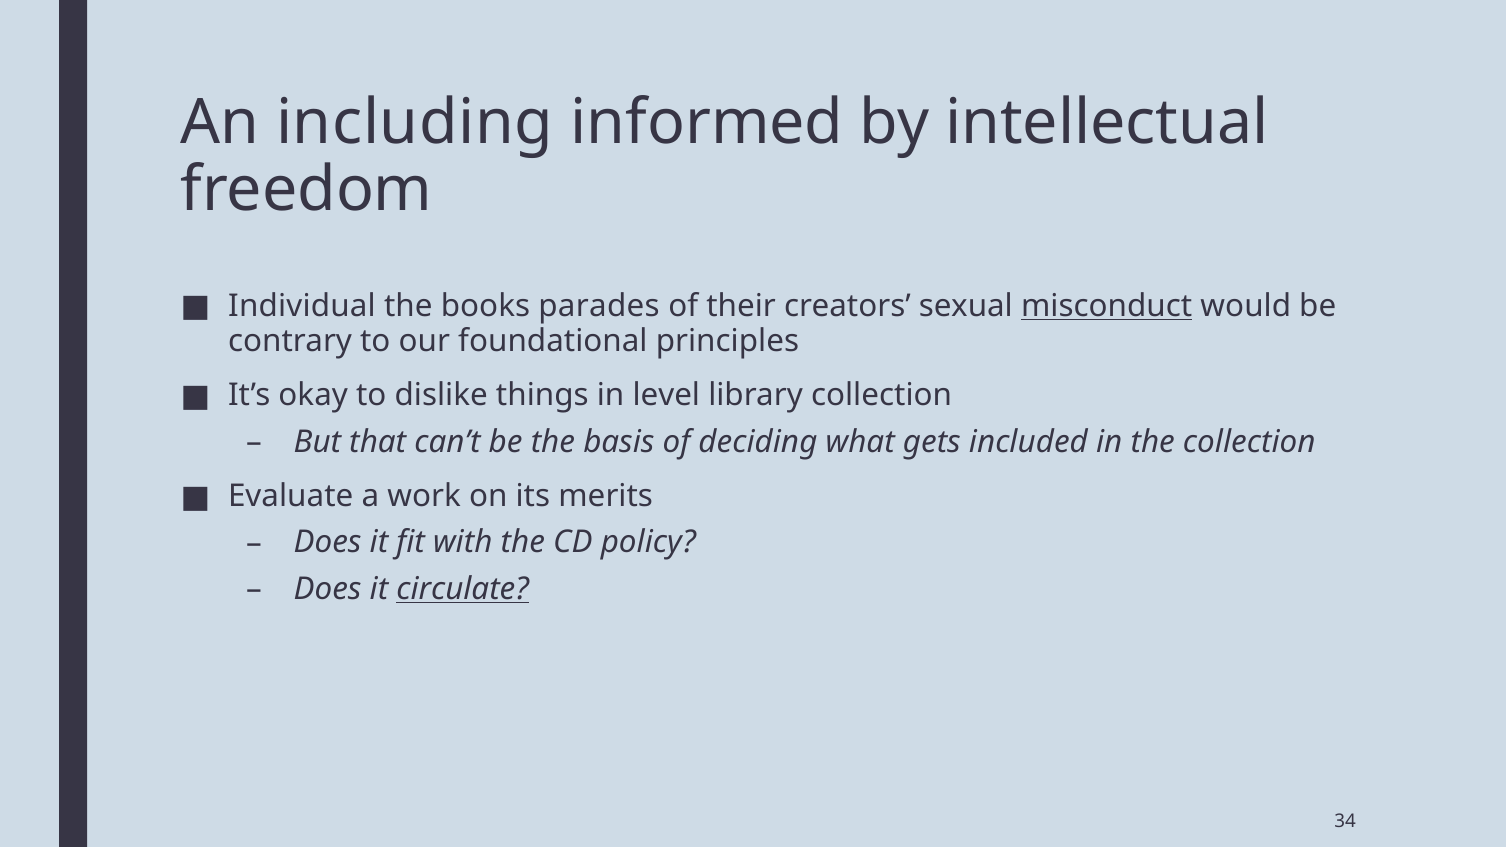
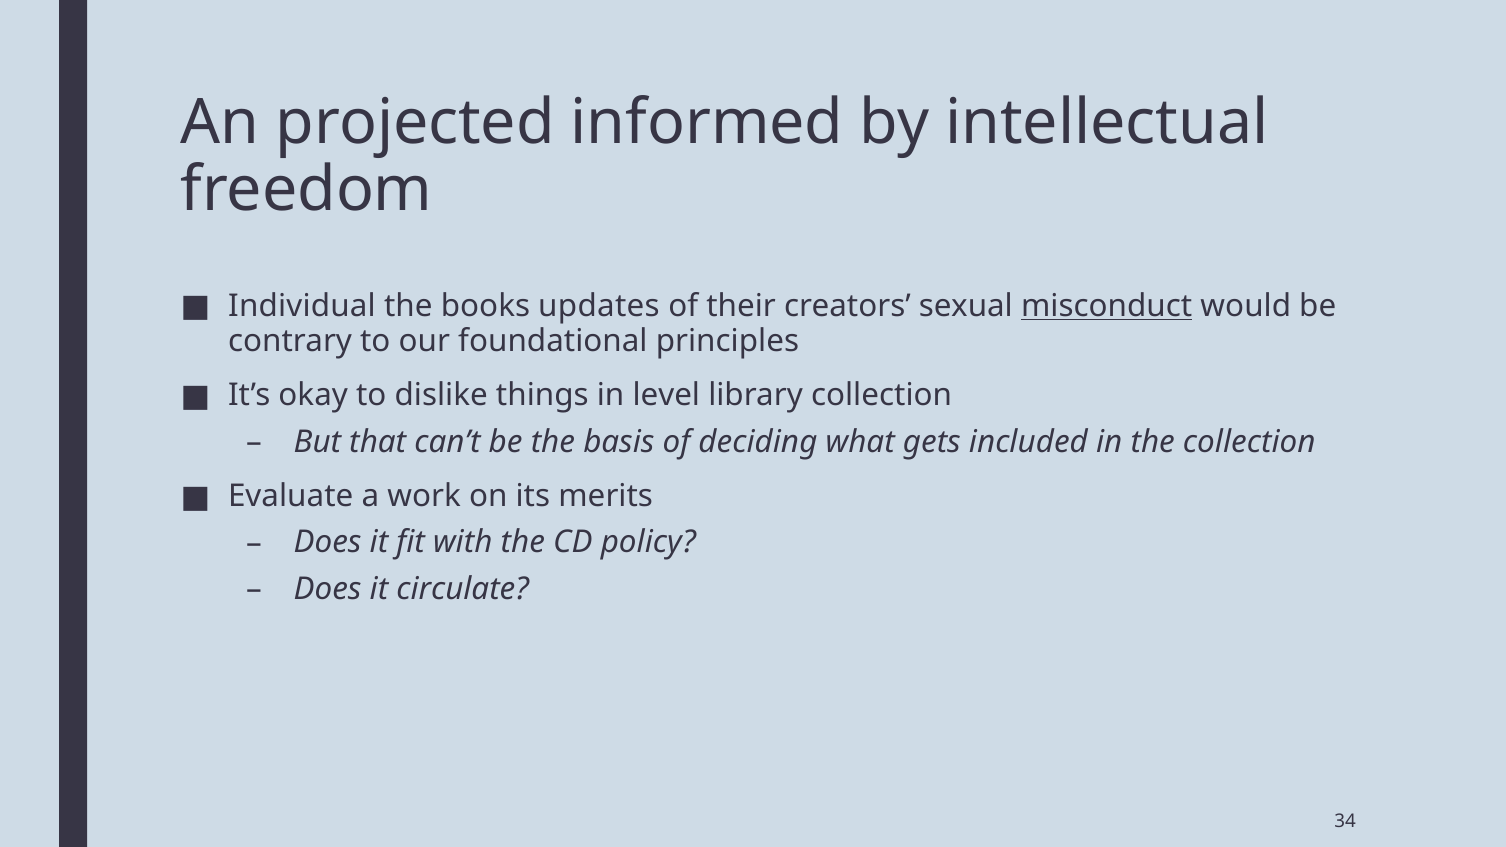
including: including -> projected
parades: parades -> updates
circulate underline: present -> none
